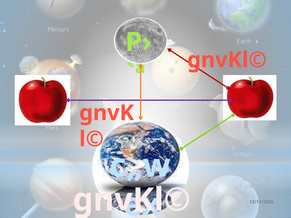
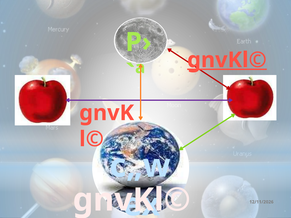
gnvKl© at (227, 60) underline: none -> present
